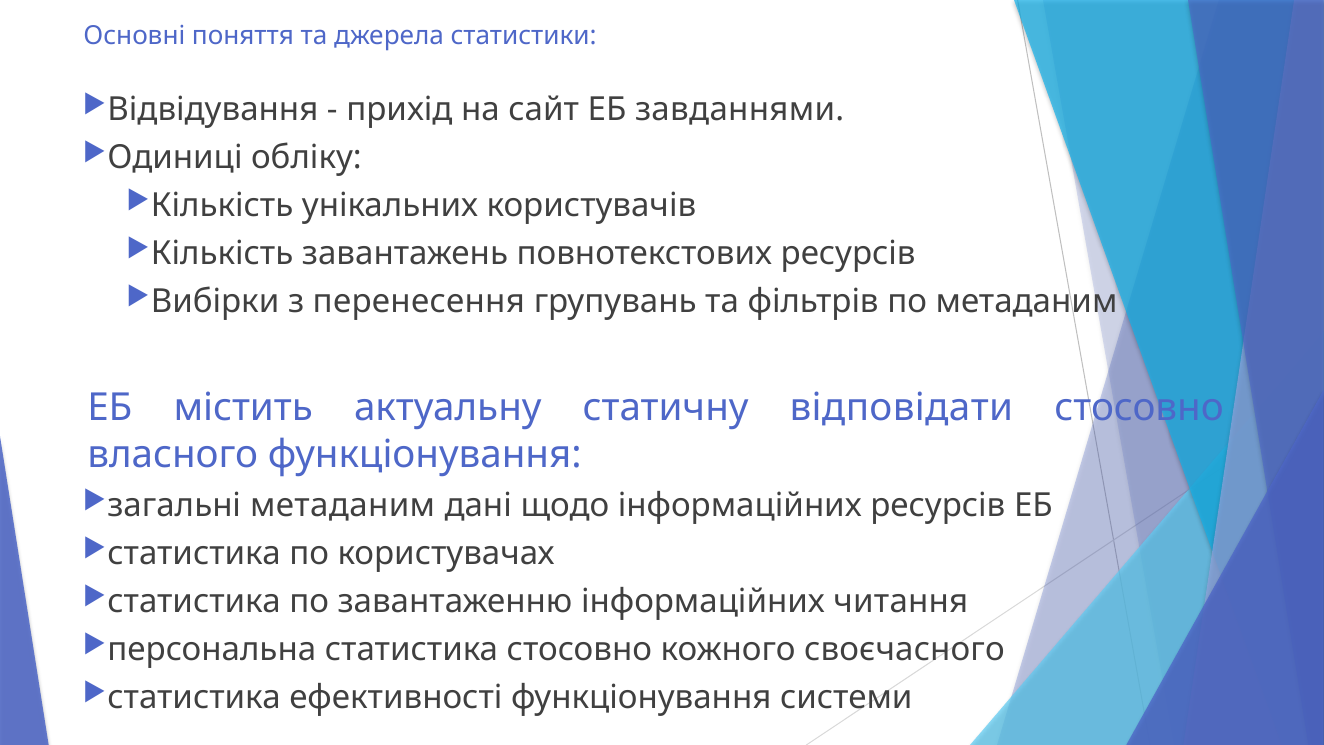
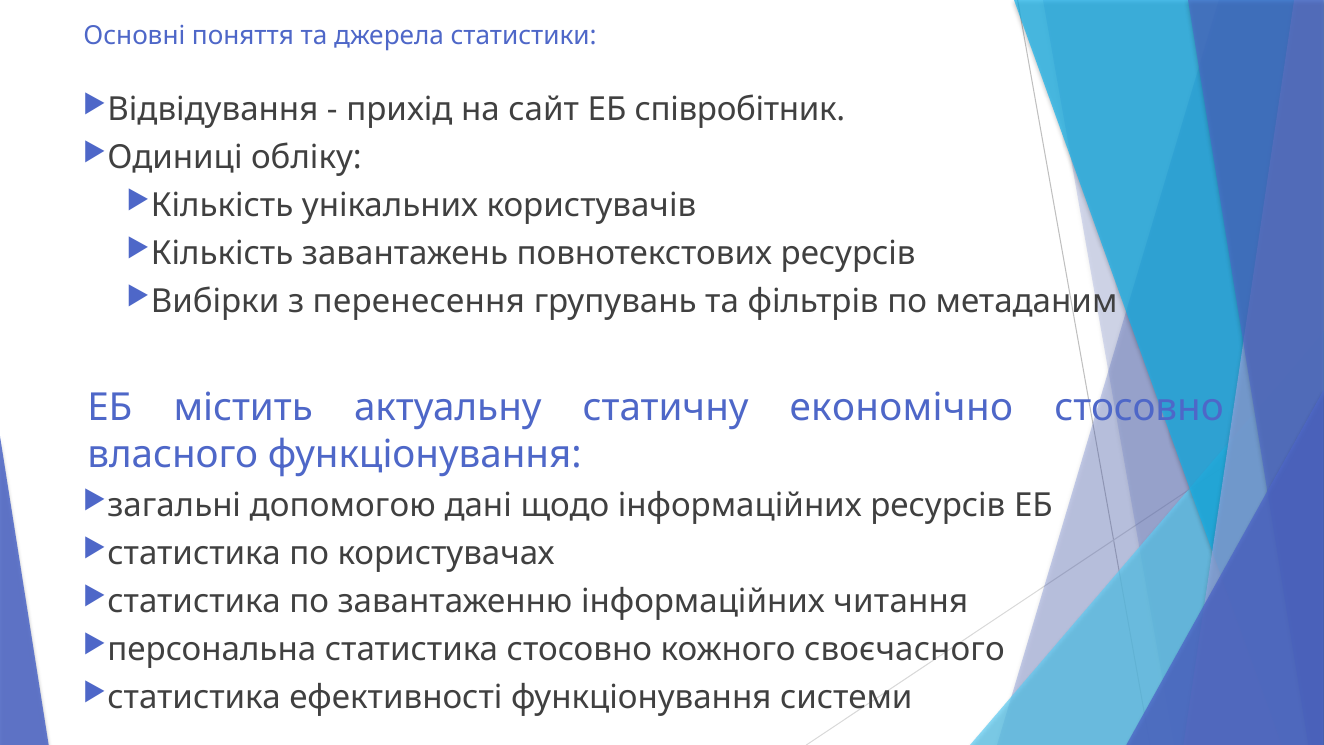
завданнями: завданнями -> співробітник
відповідати: відповідати -> економічно
загальні метаданим: метаданим -> допомогою
